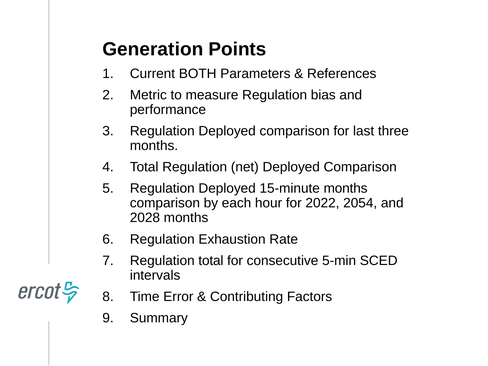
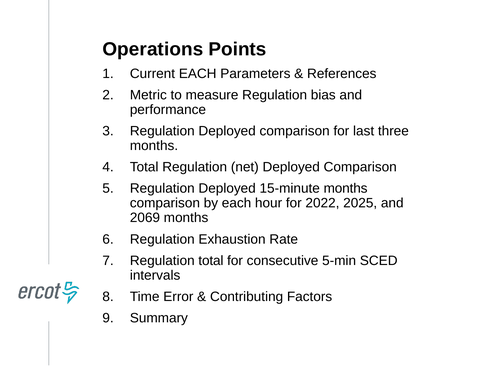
Generation: Generation -> Operations
Current BOTH: BOTH -> EACH
2054: 2054 -> 2025
2028: 2028 -> 2069
